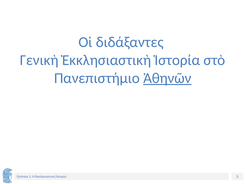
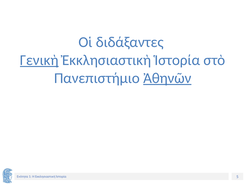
Γενικὴ underline: none -> present
